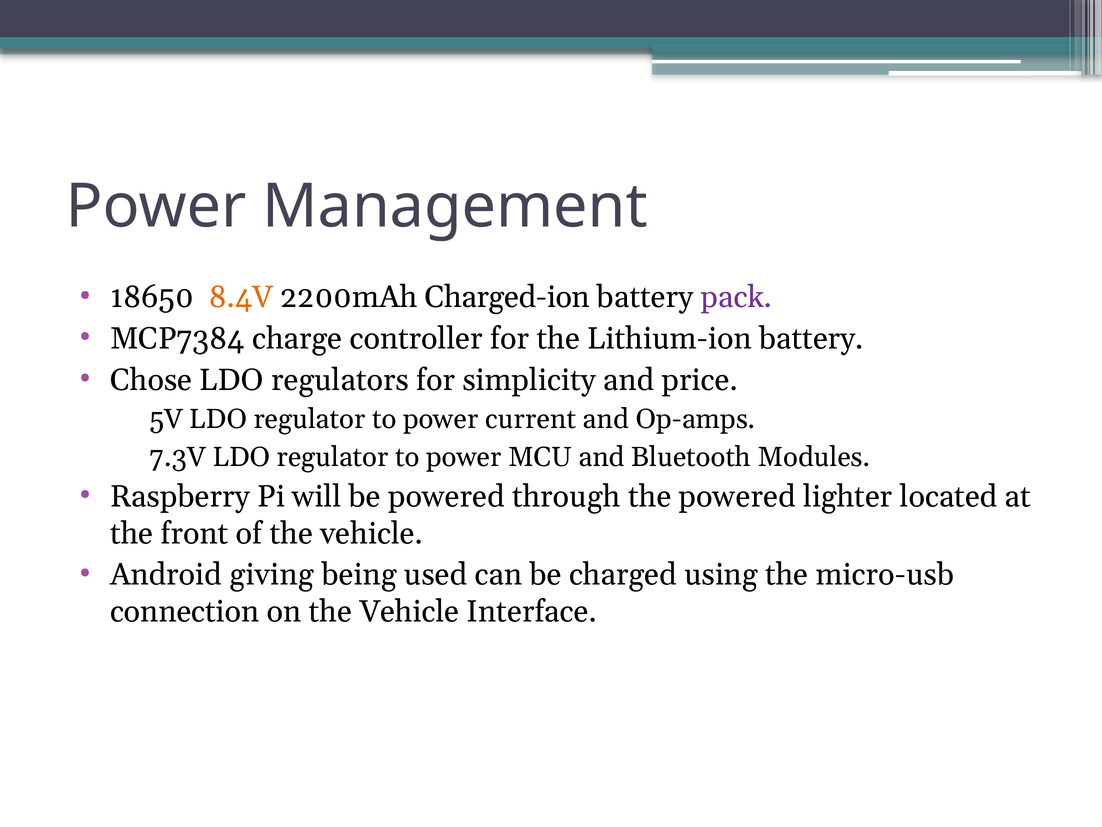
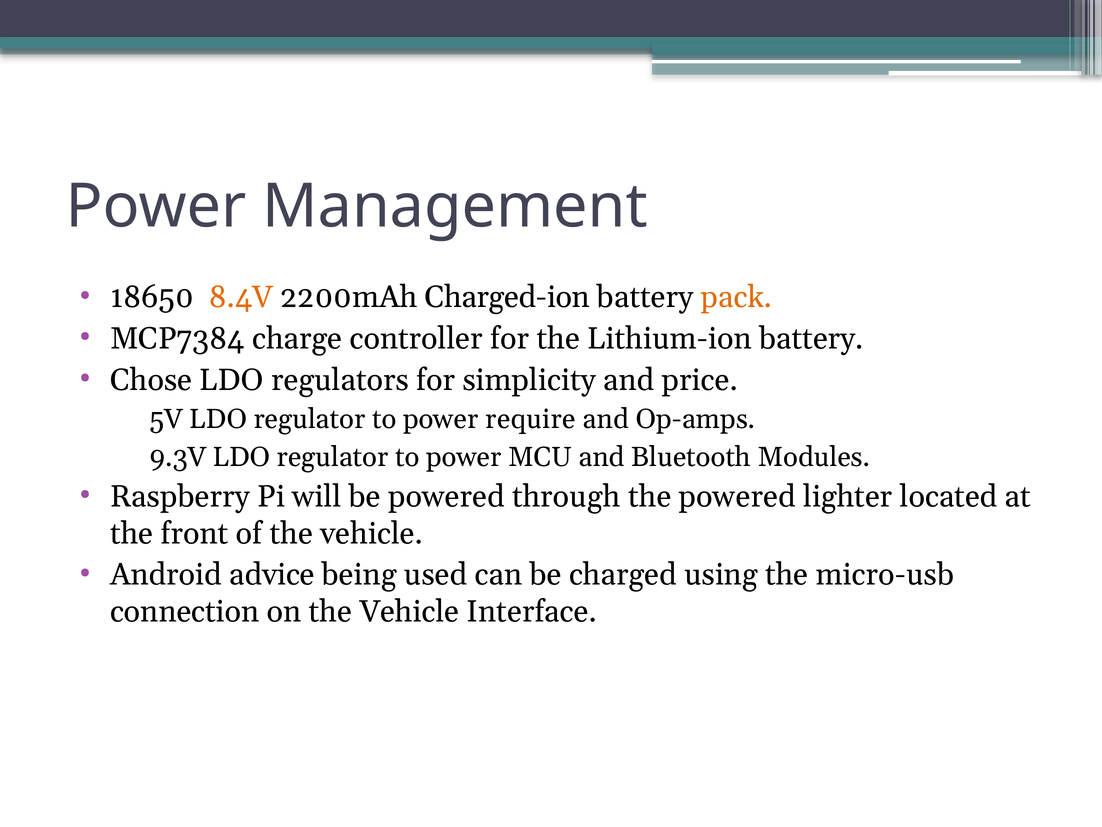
pack colour: purple -> orange
current: current -> require
7.3V: 7.3V -> 9.3V
giving: giving -> advice
